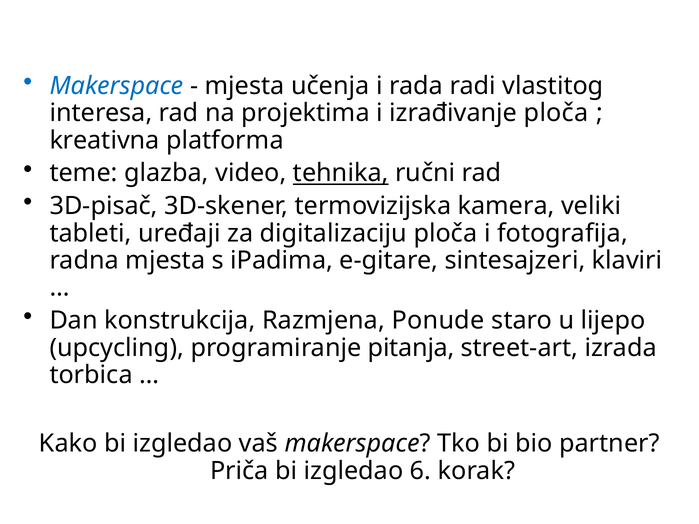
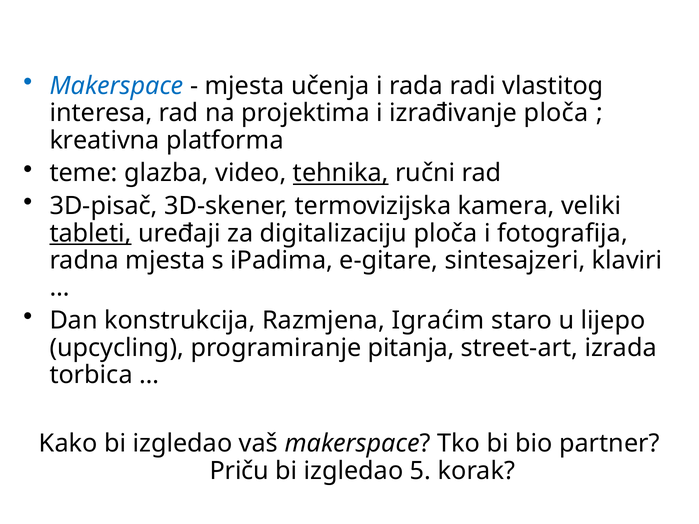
tableti underline: none -> present
Ponude: Ponude -> Igraćim
Priča: Priča -> Priču
6: 6 -> 5
